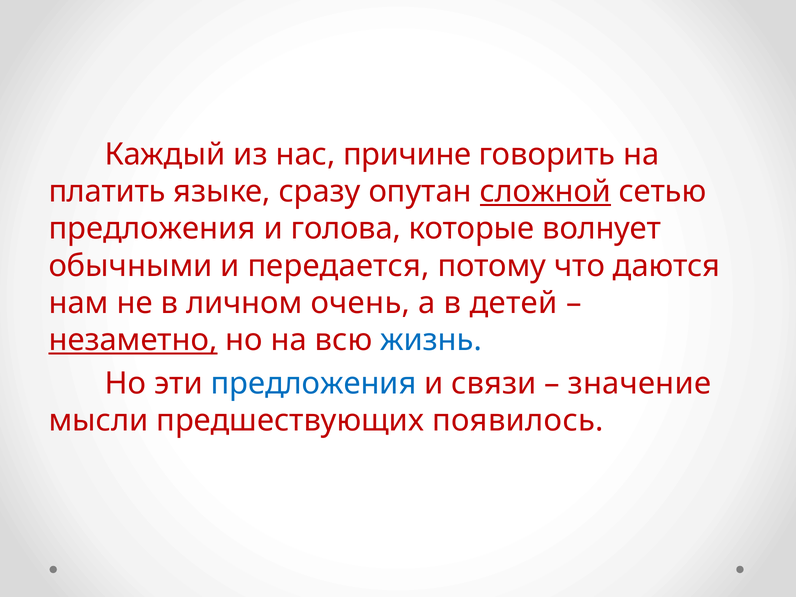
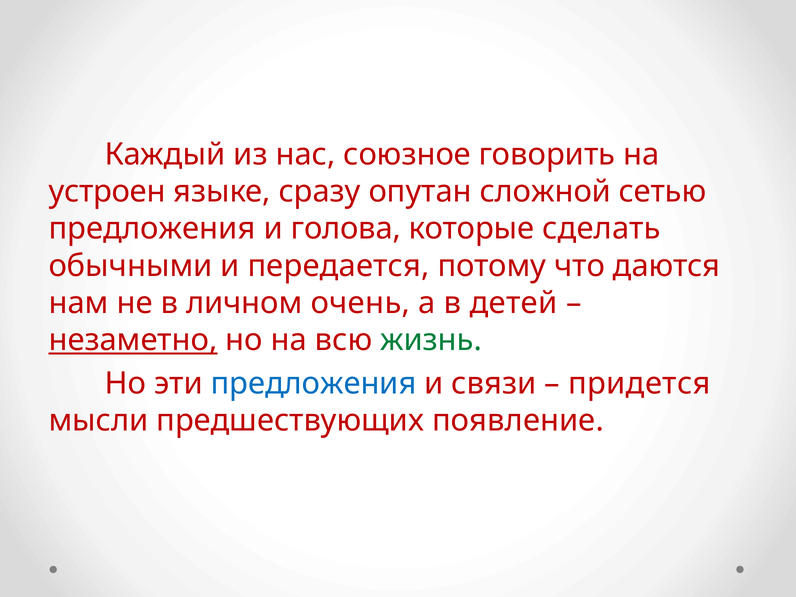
причине: причине -> союзное
платить: платить -> устроен
сложной underline: present -> none
волнует: волнует -> сделать
жизнь colour: blue -> green
значение: значение -> придется
появилось: появилось -> появление
